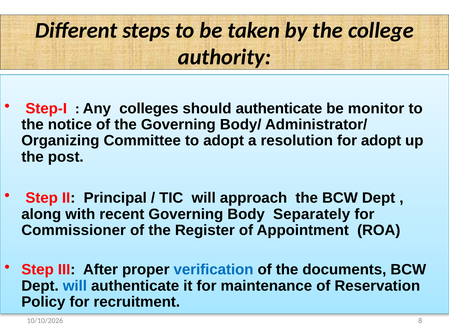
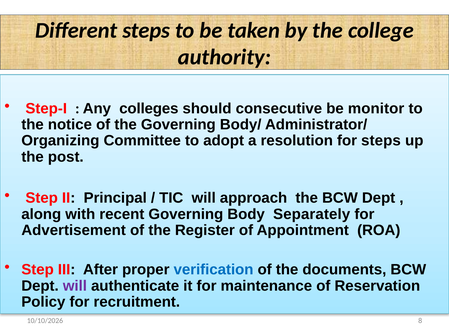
should authenticate: authenticate -> consecutive
for adopt: adopt -> steps
Commissioner: Commissioner -> Advertisement
will at (75, 286) colour: blue -> purple
